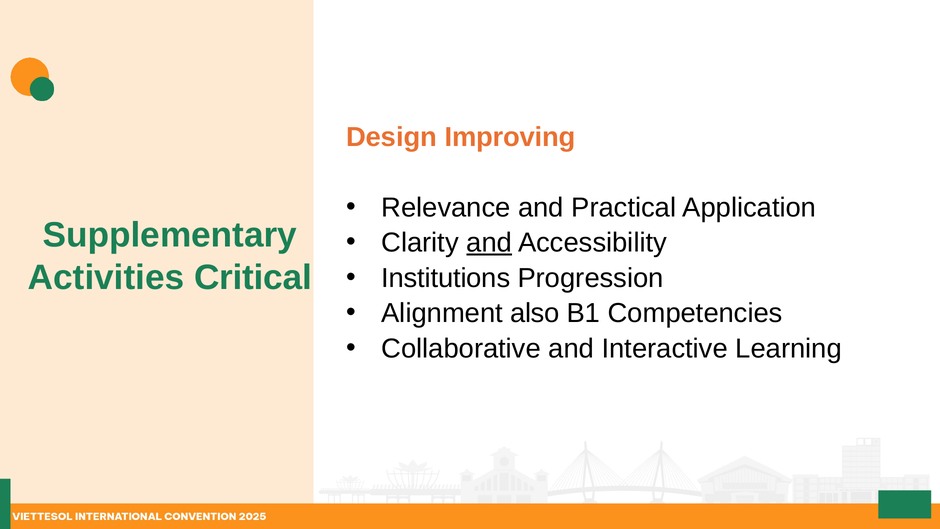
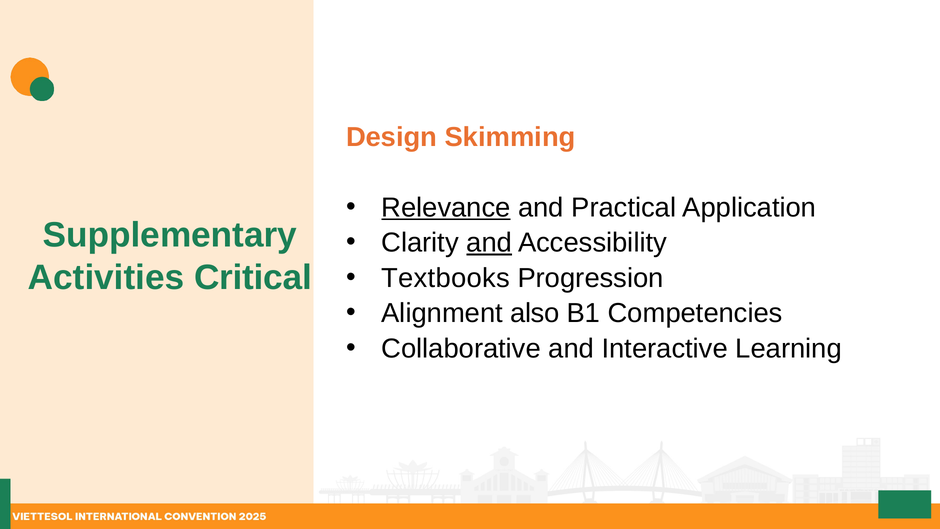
Improving: Improving -> Skimming
Relevance underline: none -> present
Institutions: Institutions -> Textbooks
